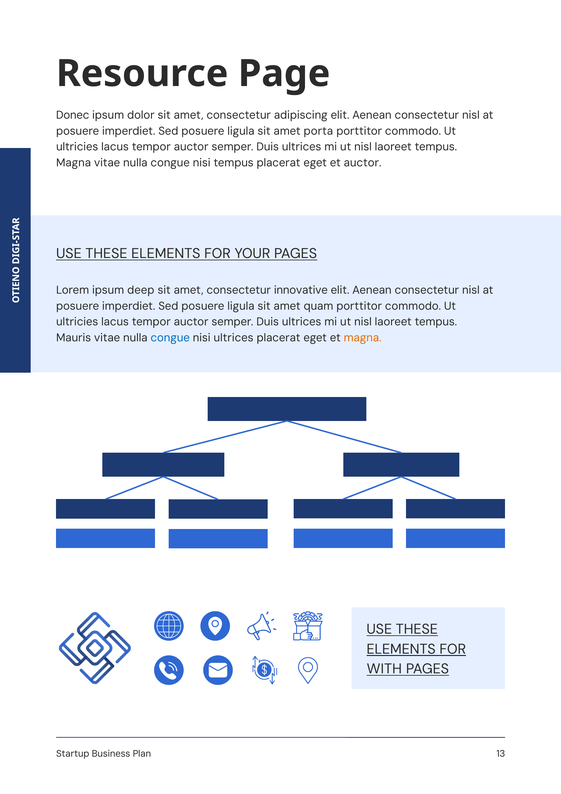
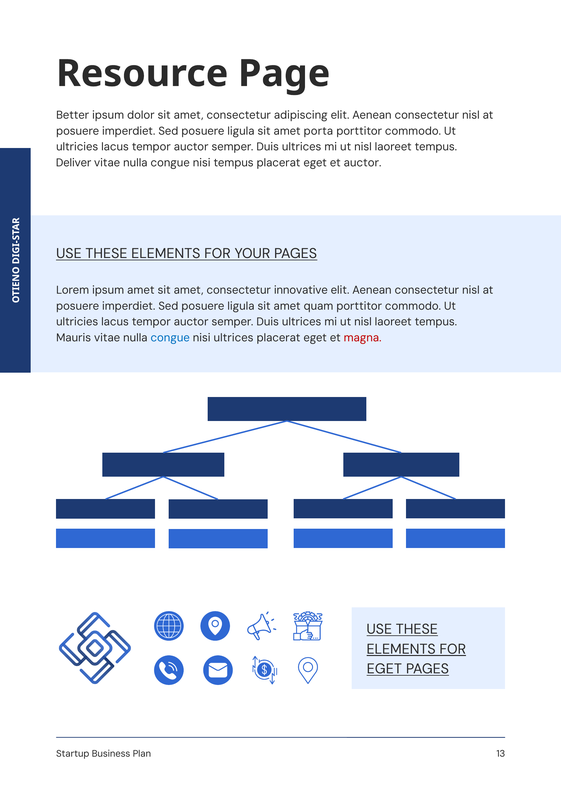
Donec: Donec -> Better
Magna at (74, 163): Magna -> Deliver
ipsum deep: deep -> amet
magna at (363, 338) colour: orange -> red
WITH at (384, 669): WITH -> EGET
